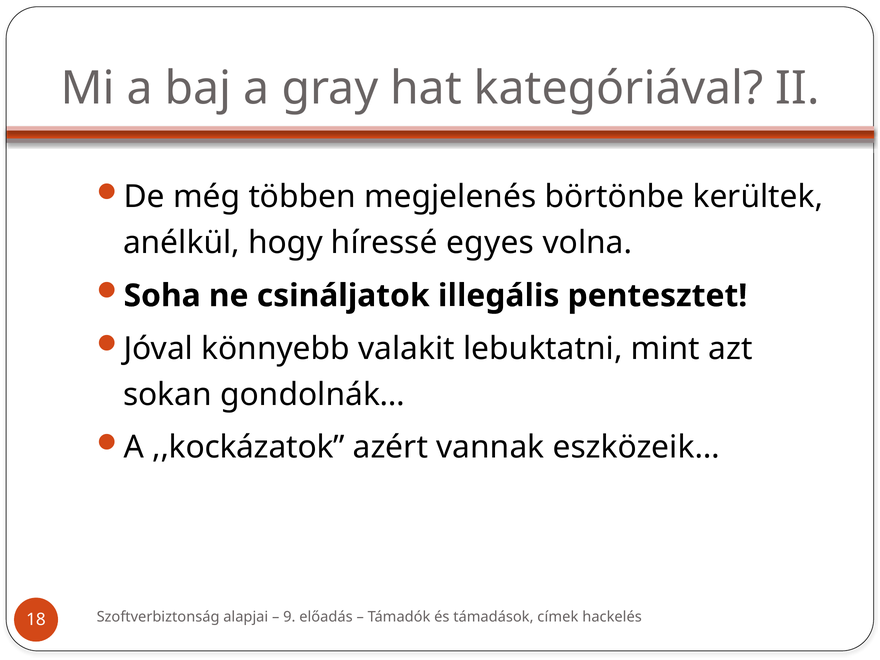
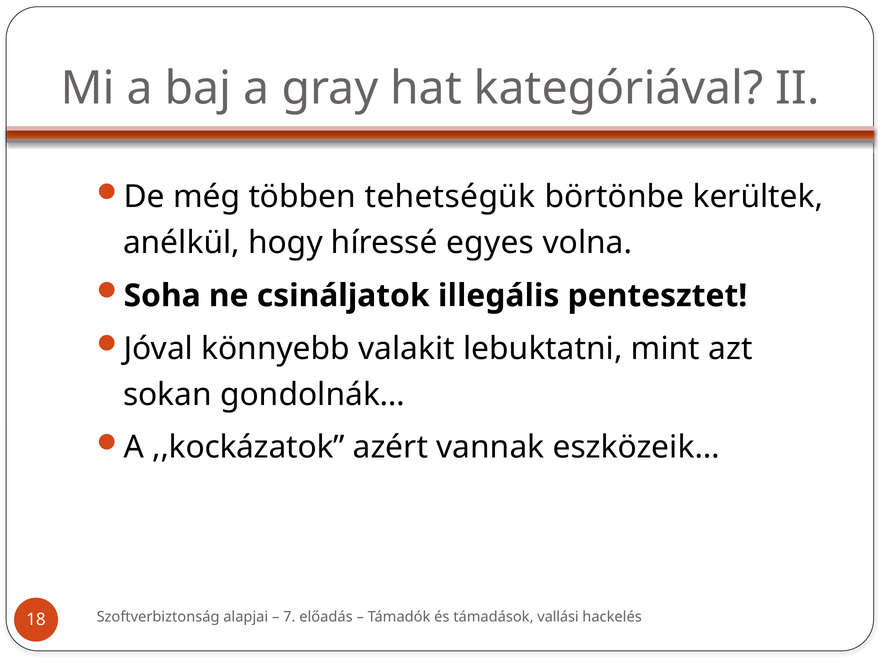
megjelenés: megjelenés -> tehetségük
9: 9 -> 7
címek: címek -> vallási
